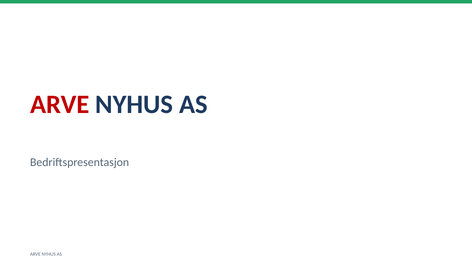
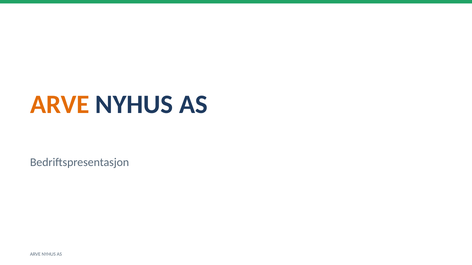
ARVE at (60, 105) colour: red -> orange
